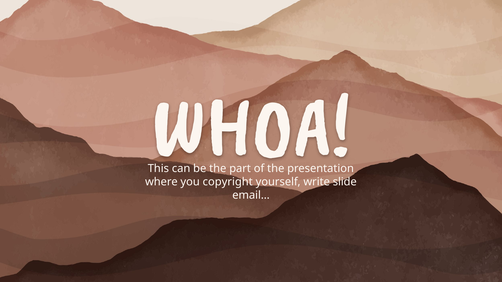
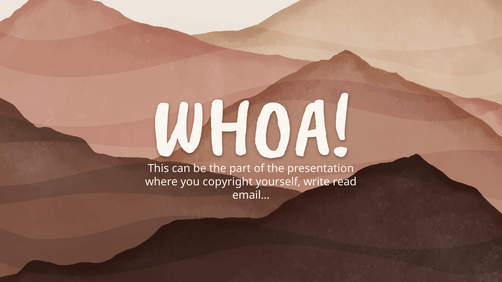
slide: slide -> read
